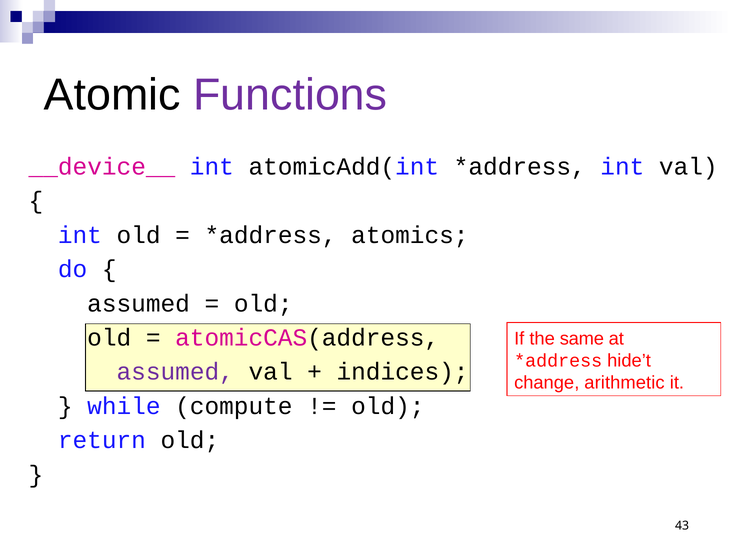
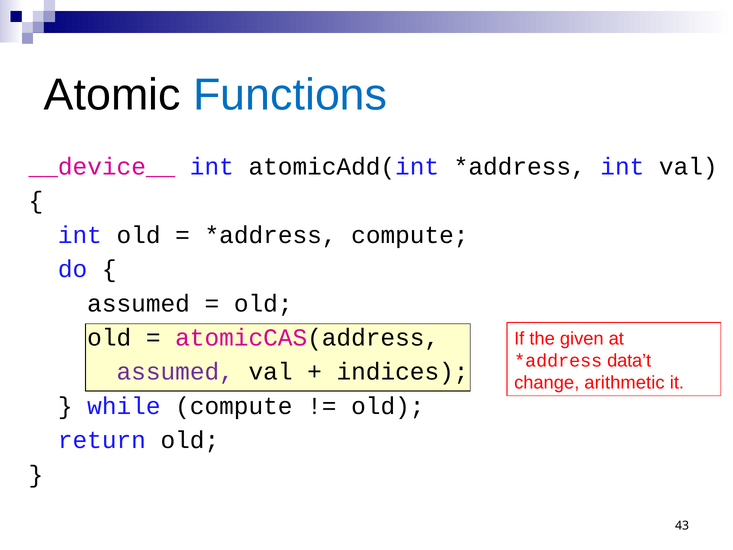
Functions colour: purple -> blue
atomics at (410, 235): atomics -> compute
same: same -> given
hide’t: hide’t -> data’t
